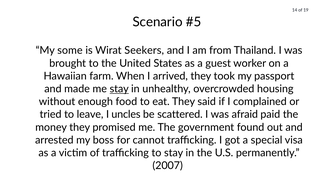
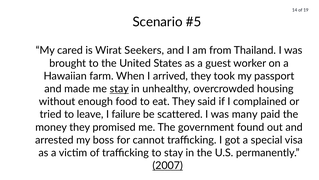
some: some -> cared
uncles: uncles -> failure
afraid: afraid -> many
2007 underline: none -> present
